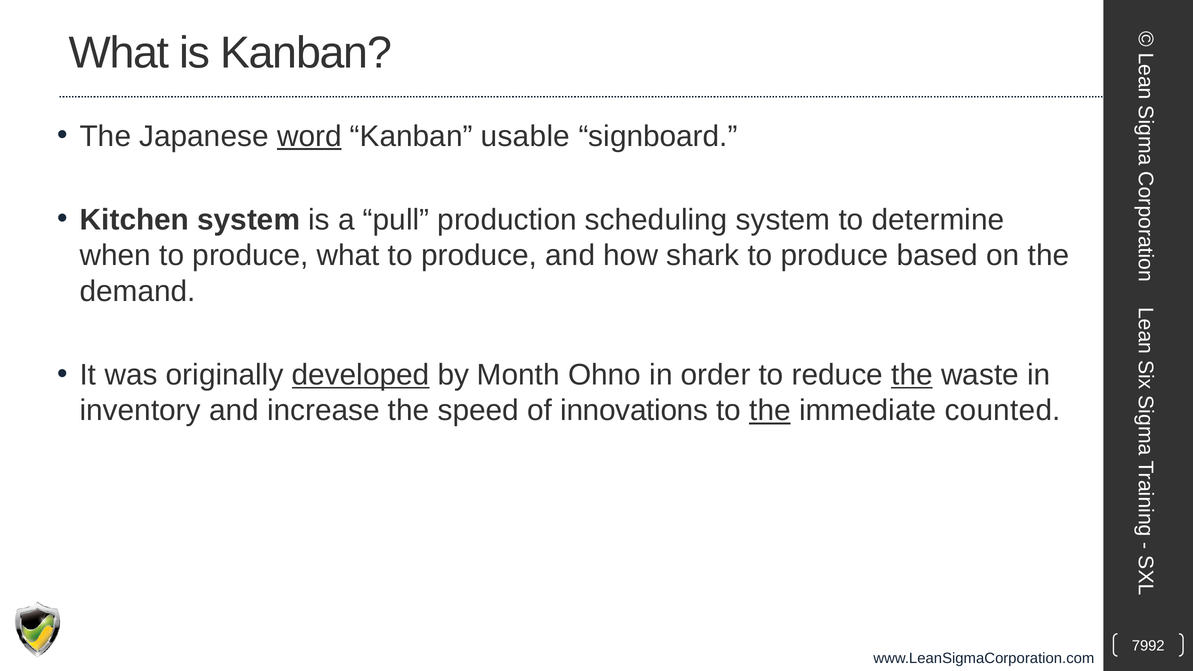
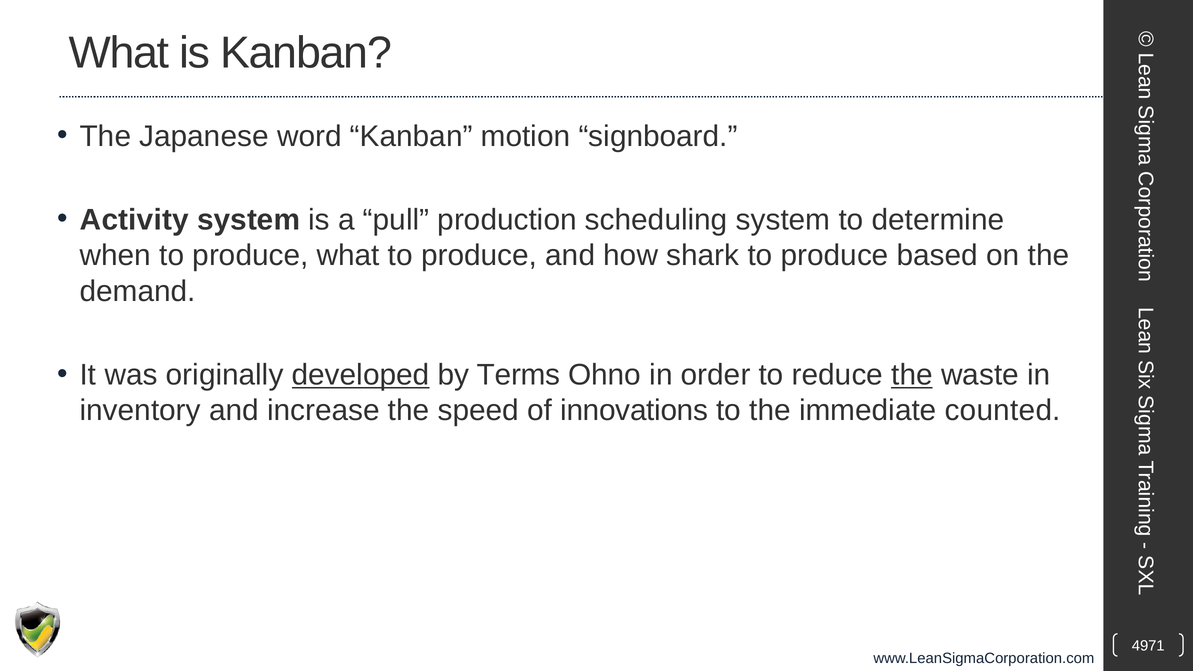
word underline: present -> none
usable: usable -> motion
Kitchen: Kitchen -> Activity
Month: Month -> Terms
the at (770, 411) underline: present -> none
7992: 7992 -> 4971
